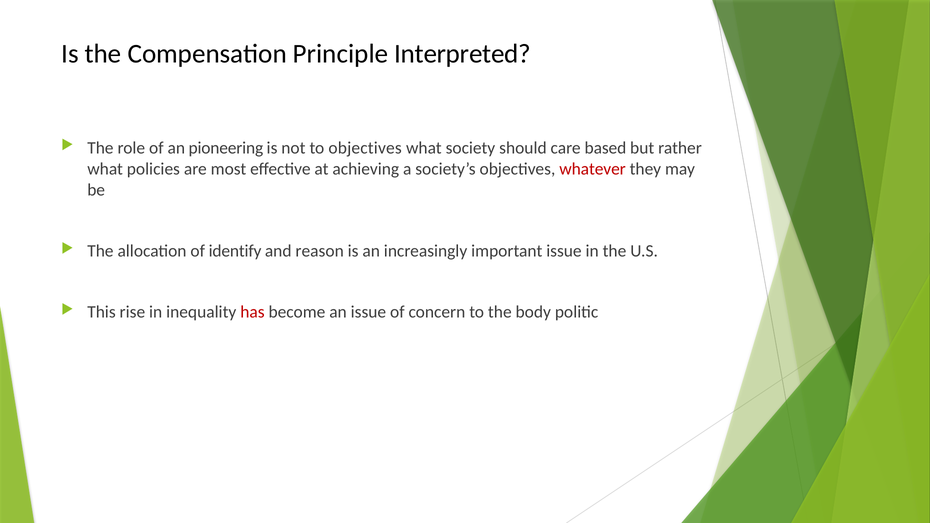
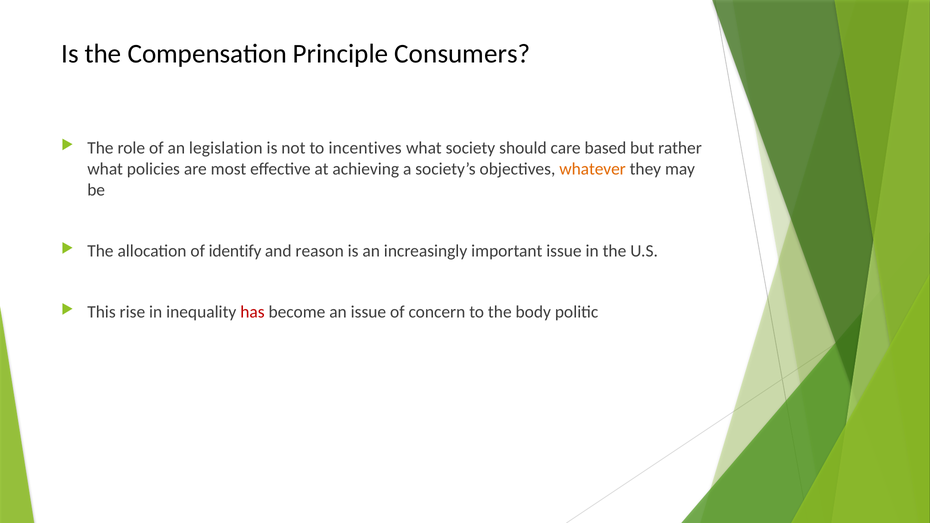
Interpreted: Interpreted -> Consumers
pioneering: pioneering -> legislation
to objectives: objectives -> incentives
whatever colour: red -> orange
